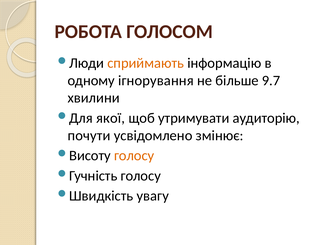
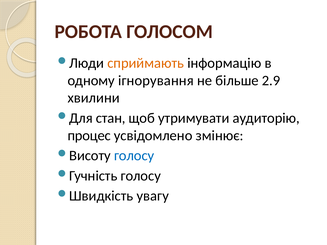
9.7: 9.7 -> 2.9
якої: якої -> стан
почути: почути -> процес
голосу at (134, 156) colour: orange -> blue
